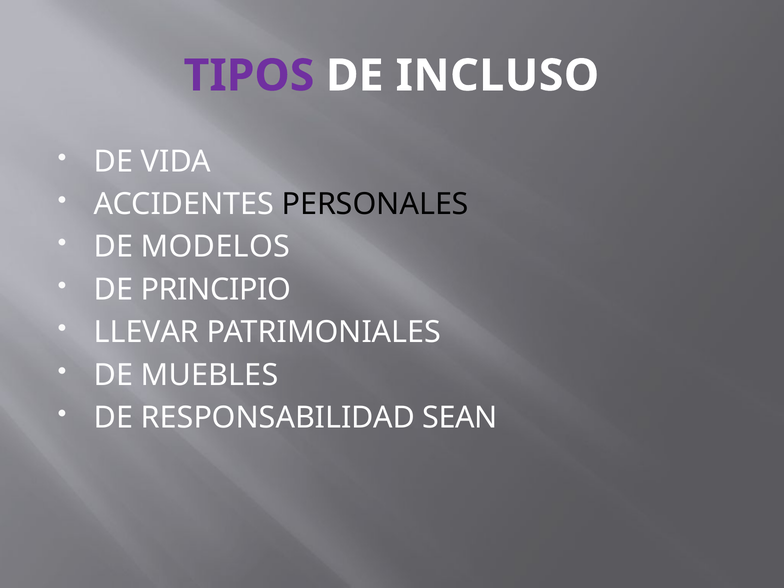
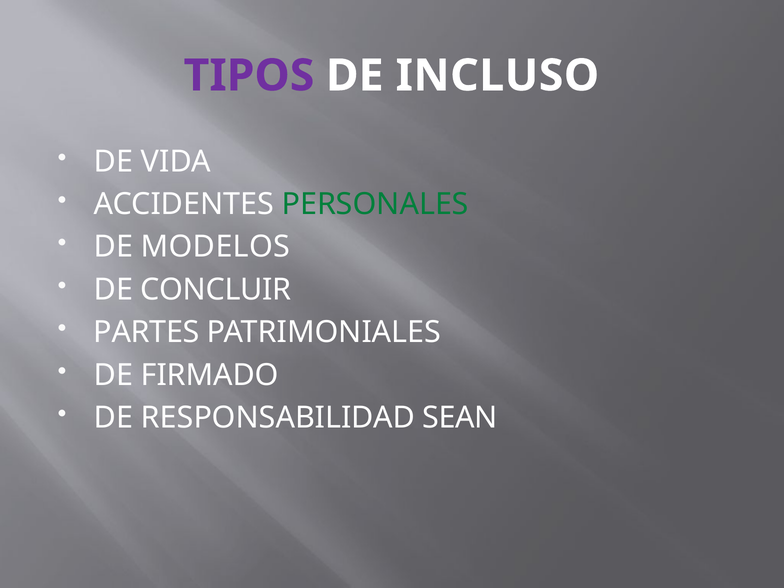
PERSONALES colour: black -> green
PRINCIPIO: PRINCIPIO -> CONCLUIR
LLEVAR: LLEVAR -> PARTES
MUEBLES: MUEBLES -> FIRMADO
